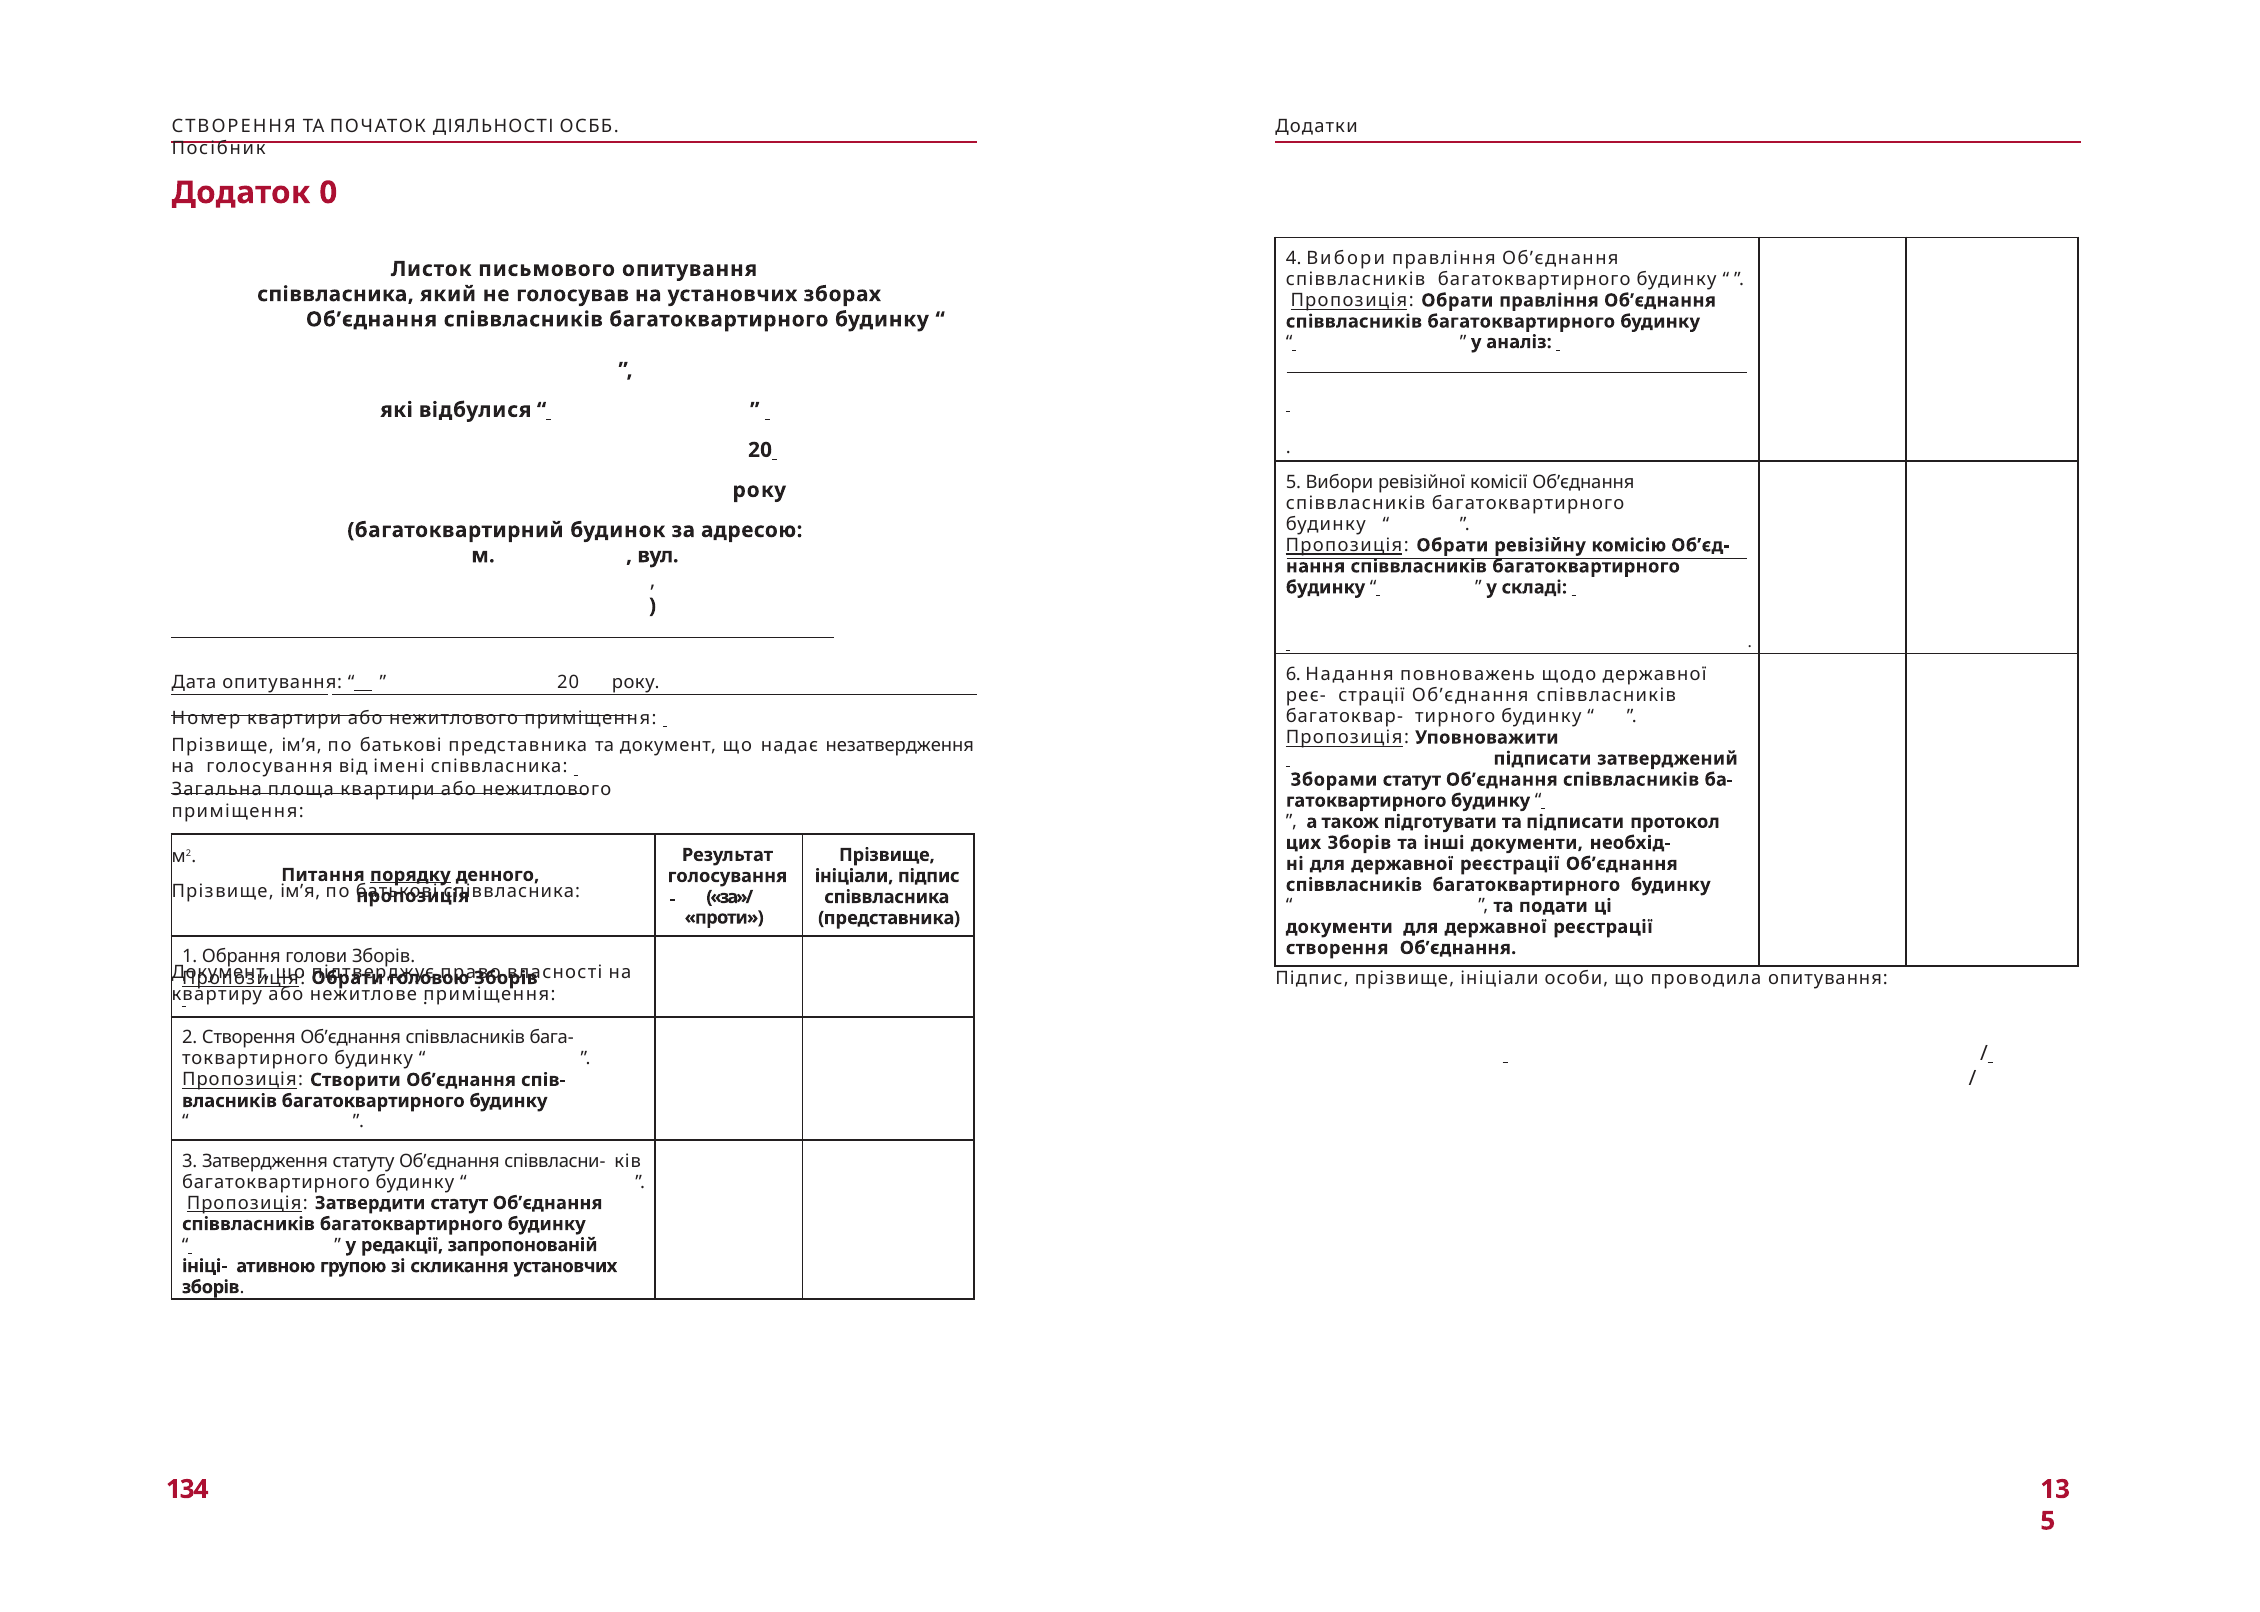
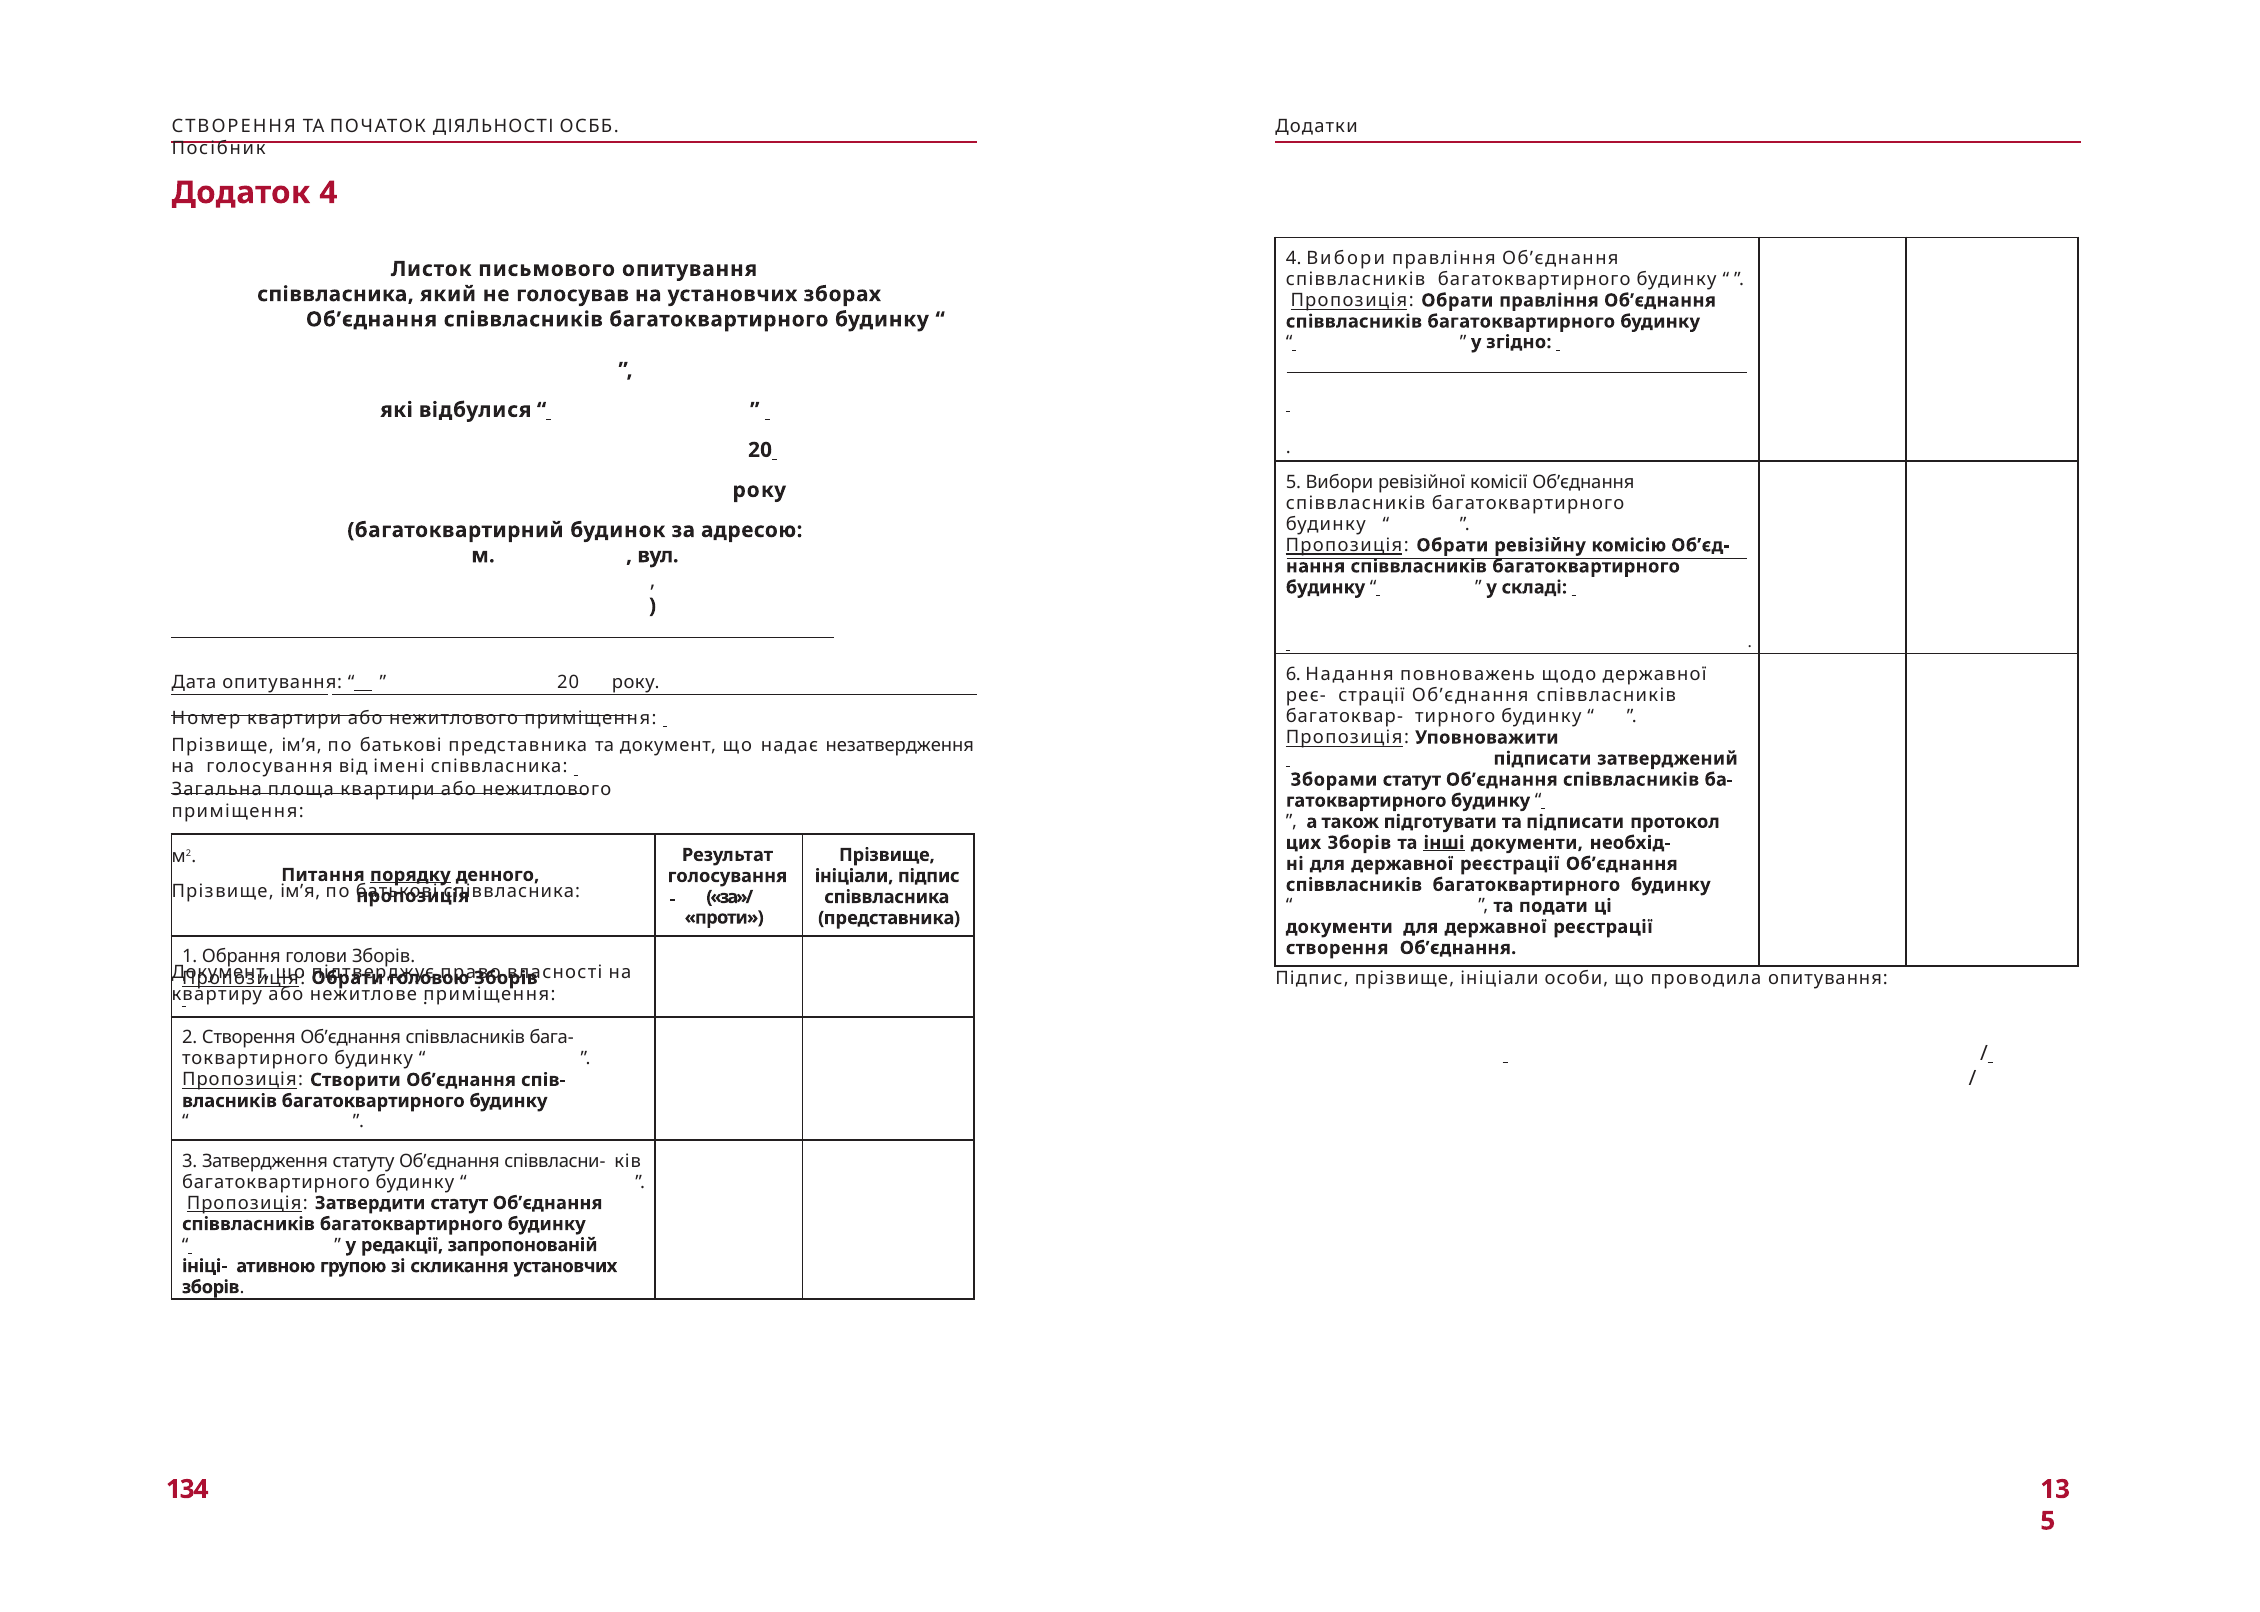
Додаток 0: 0 -> 4
аналіз: аналіз -> згідно
інші underline: none -> present
